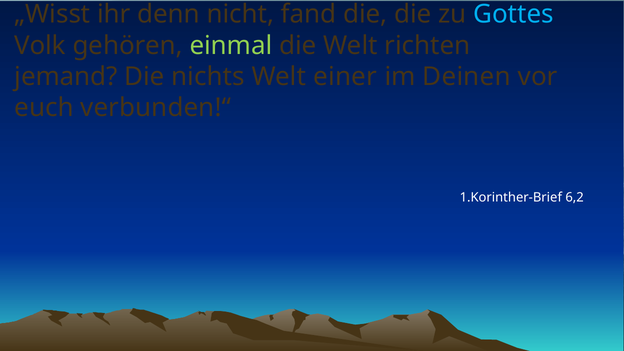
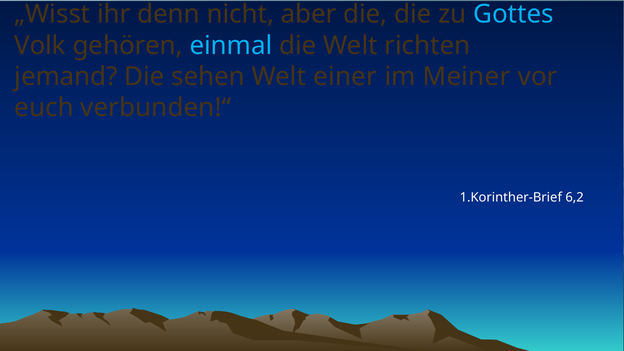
fand: fand -> aber
einmal colour: light green -> light blue
nichts: nichts -> sehen
Deinen: Deinen -> Meiner
